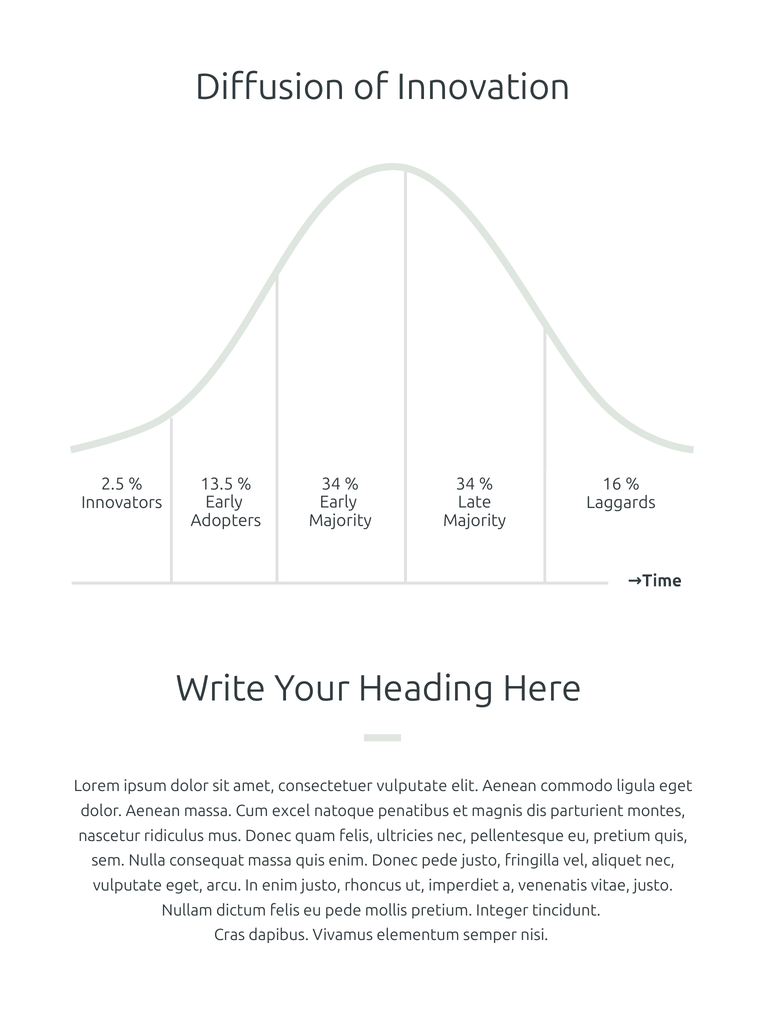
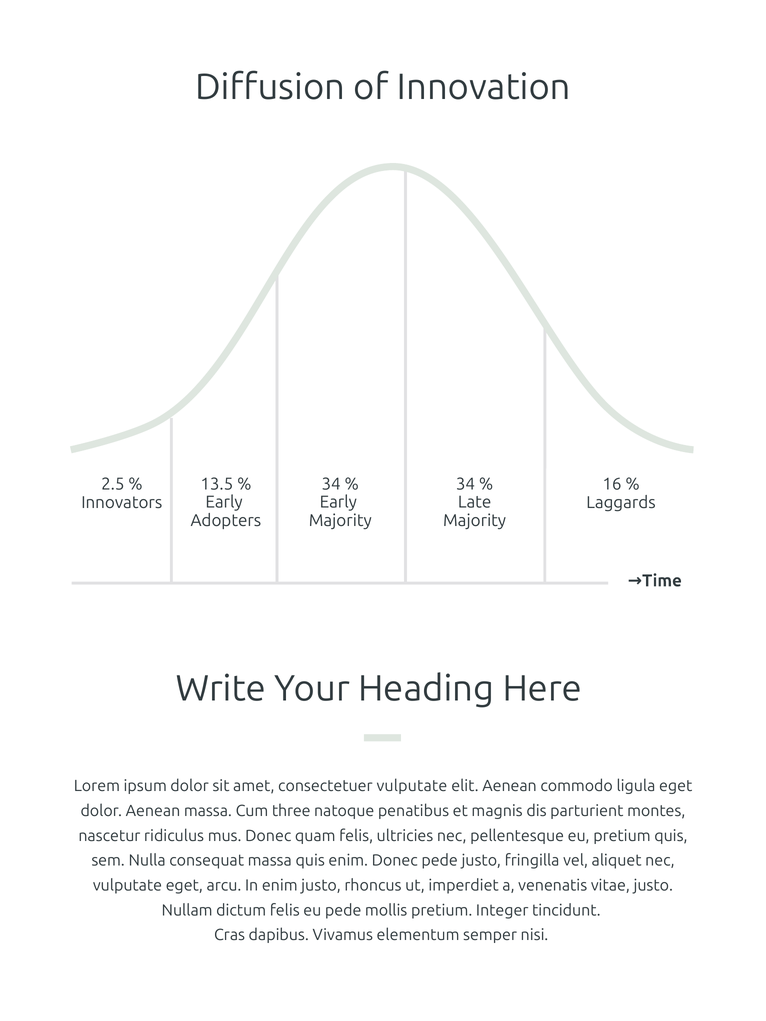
excel: excel -> three
